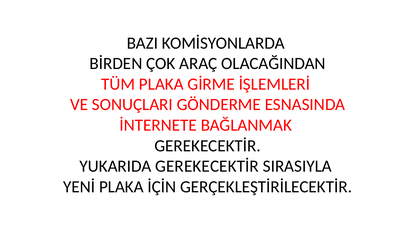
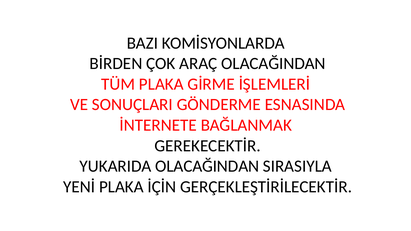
YUKARIDA GEREKECEKTİR: GEREKECEKTİR -> OLACAĞINDAN
